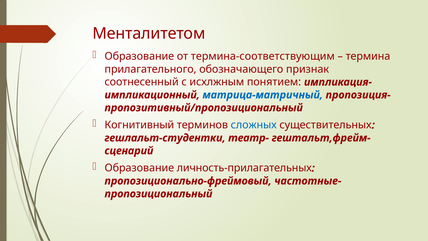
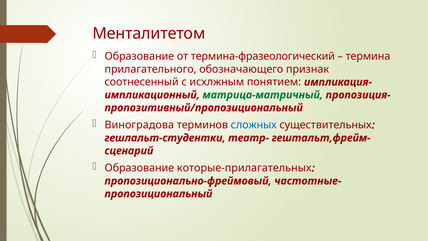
термина-соответствующим: термина-соответствующим -> термина-фразеологический
матрица-матричный colour: blue -> green
Когнитивный: Когнитивный -> Виноградова
личность-прилагательных: личность-прилагательных -> которые-прилагательных
